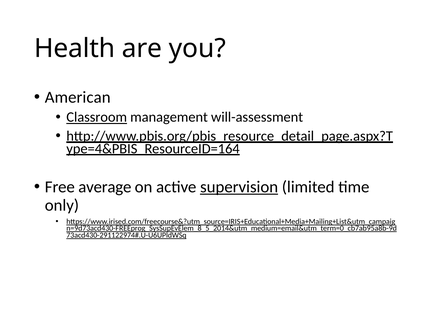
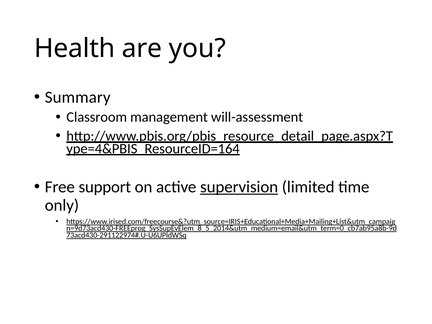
American: American -> Summary
Classroom underline: present -> none
average: average -> support
